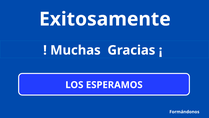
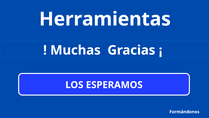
Exitosamente: Exitosamente -> Herramientas
